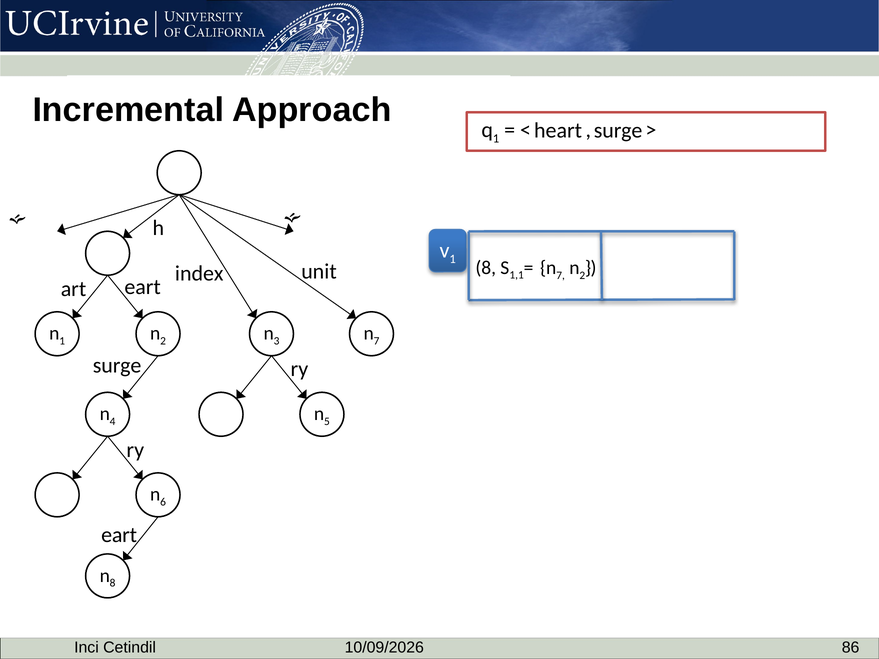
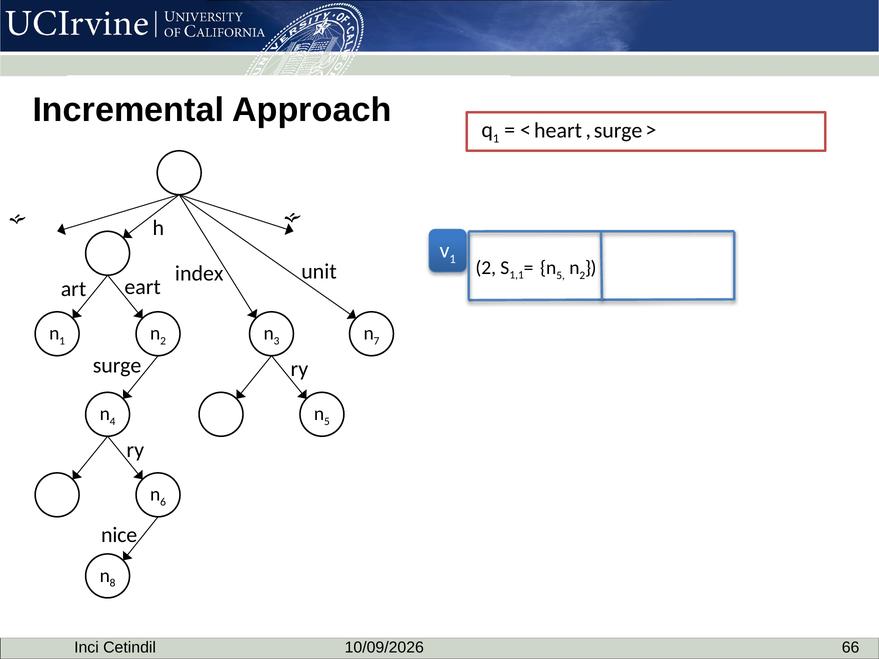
1 8: 8 -> 2
7 at (561, 276): 7 -> 5
eart at (119, 535): eart -> nice
86: 86 -> 66
